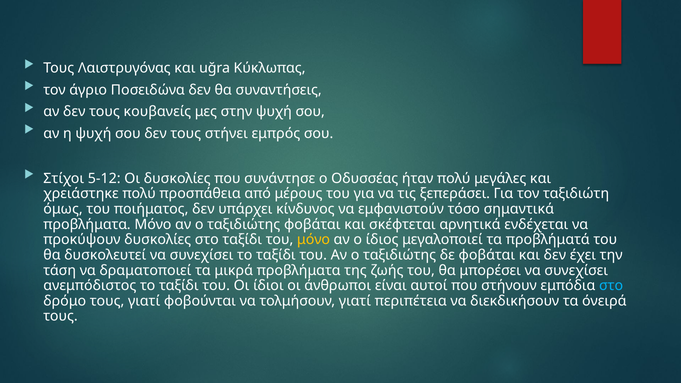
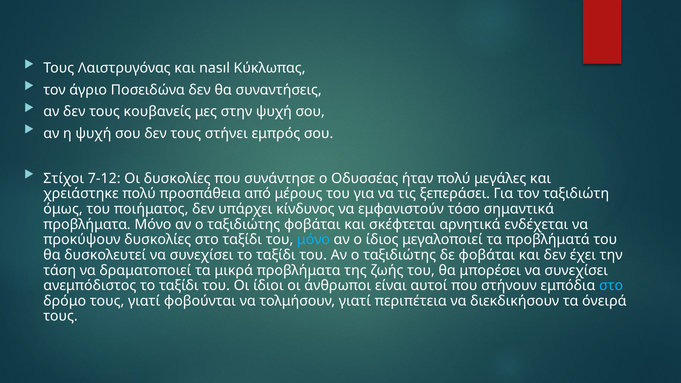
uğra: uğra -> nasıl
5-12: 5-12 -> 7-12
μόνο at (314, 240) colour: yellow -> light blue
